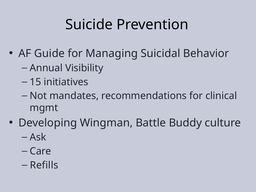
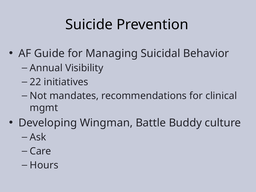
15: 15 -> 22
Refills: Refills -> Hours
